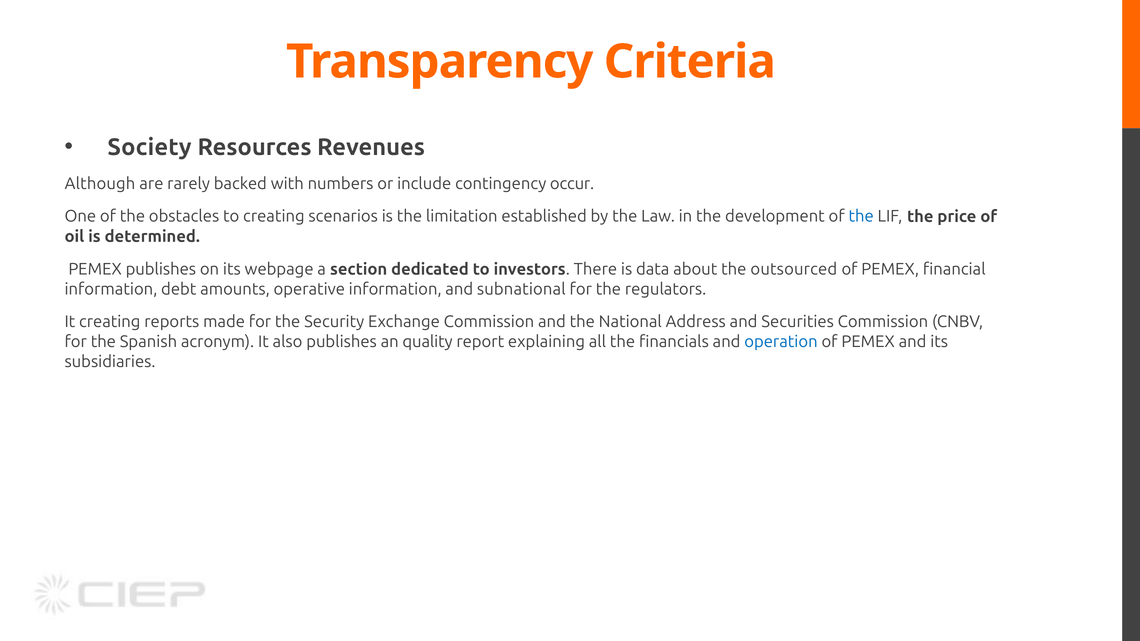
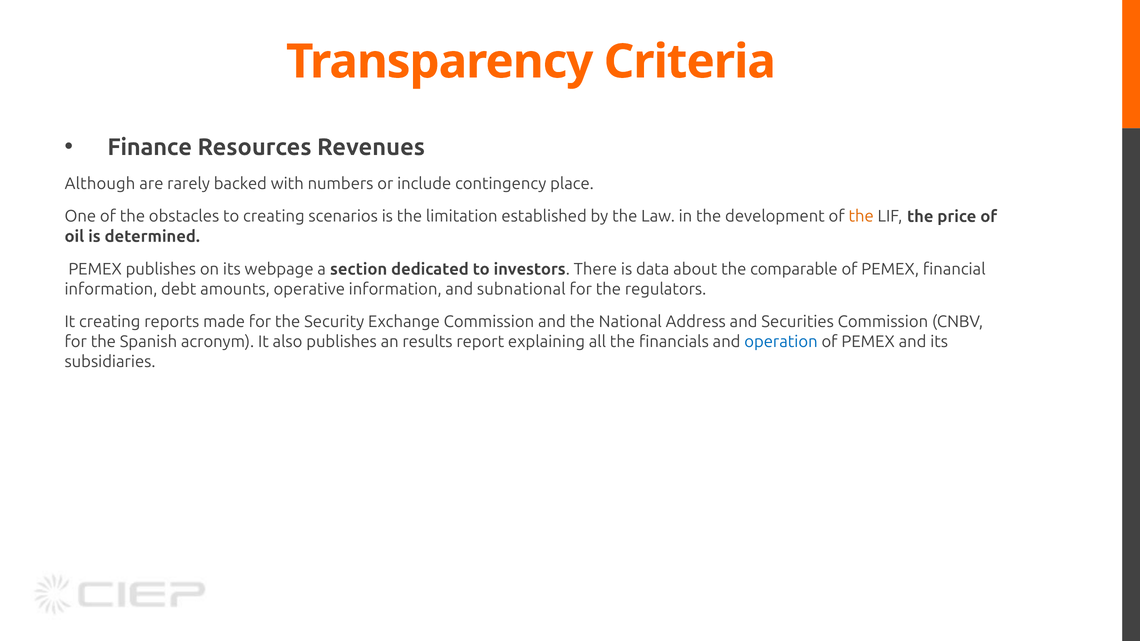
Society: Society -> Finance
occur: occur -> place
the at (861, 217) colour: blue -> orange
outsourced: outsourced -> comparable
quality: quality -> results
